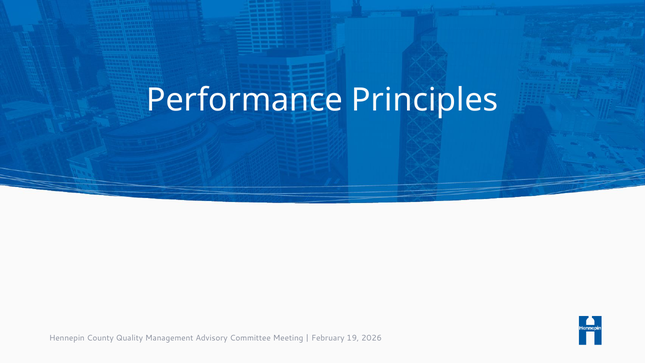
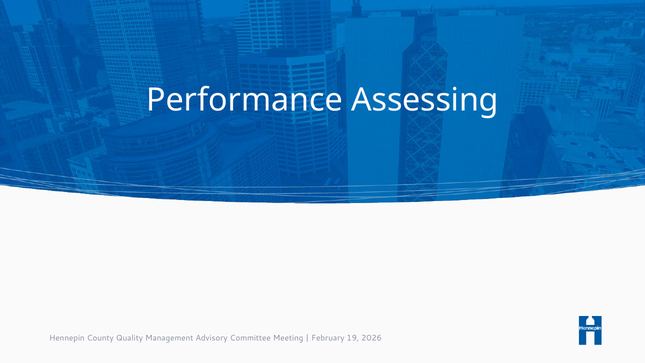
Principles: Principles -> Assessing
